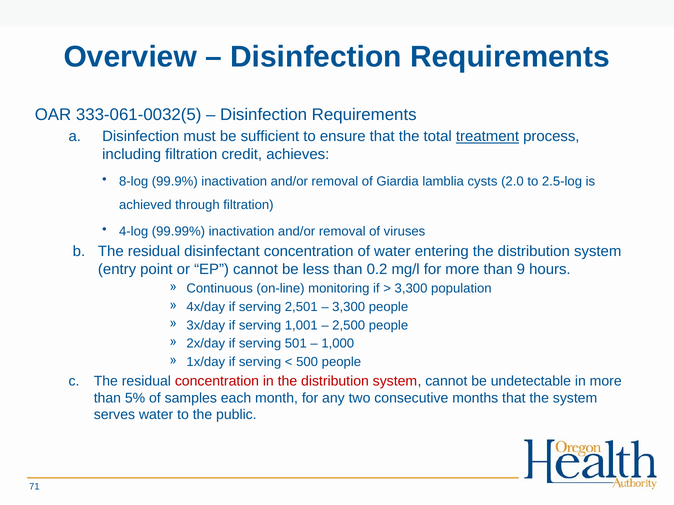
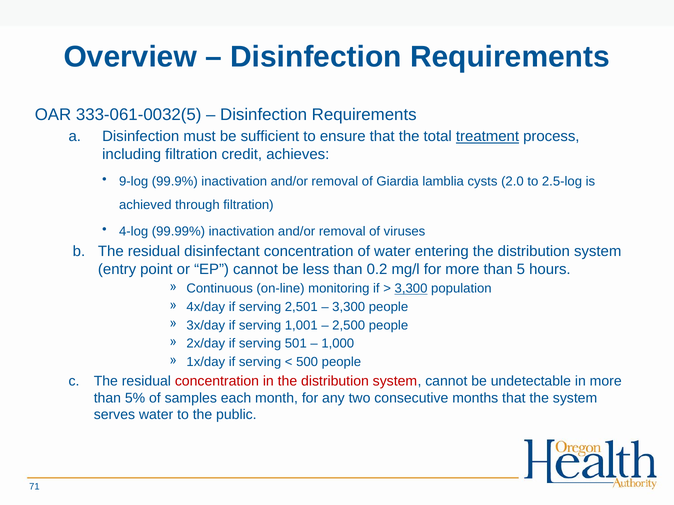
8-log: 8-log -> 9-log
9: 9 -> 5
3,300 at (411, 289) underline: none -> present
